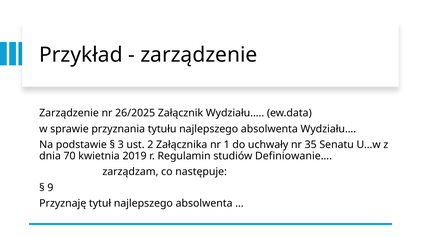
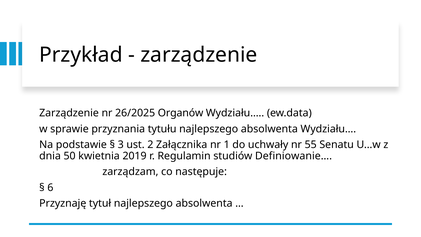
Załącznik: Załącznik -> Organów
35: 35 -> 55
70: 70 -> 50
9: 9 -> 6
